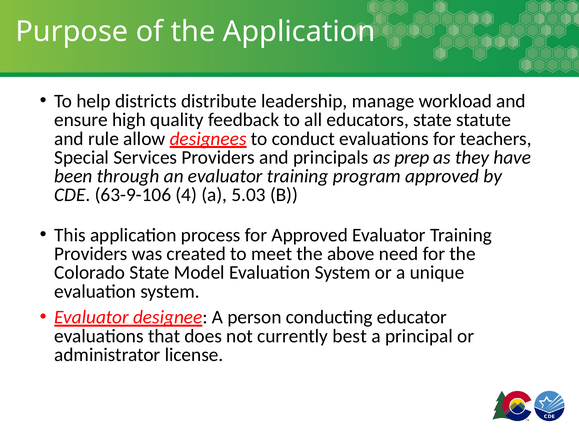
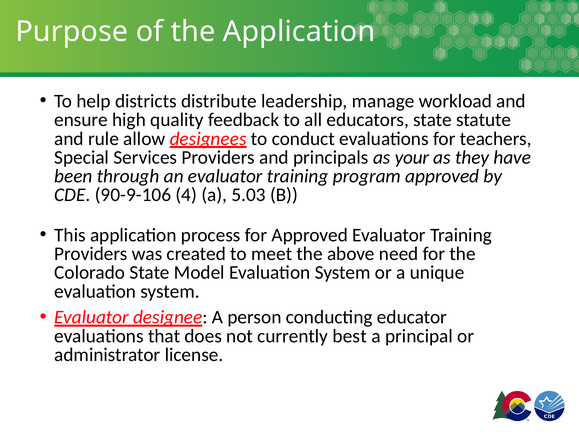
prep: prep -> your
63-9-106: 63-9-106 -> 90-9-106
